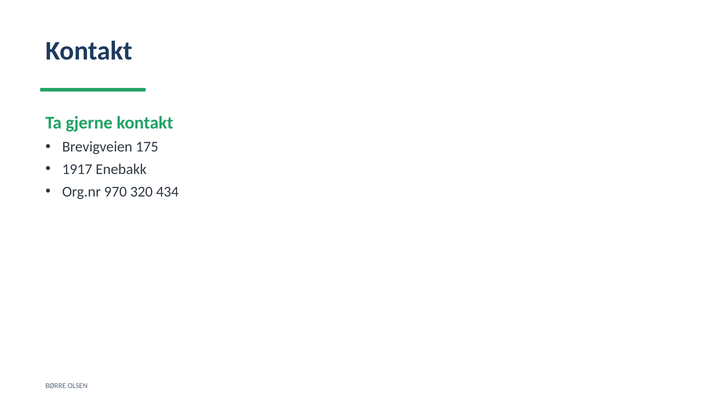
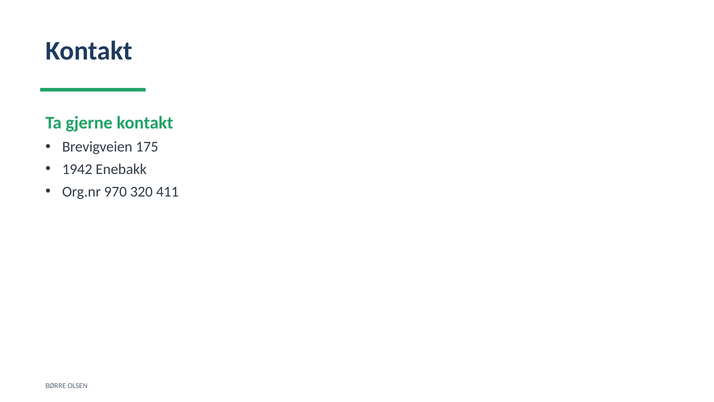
1917: 1917 -> 1942
434: 434 -> 411
